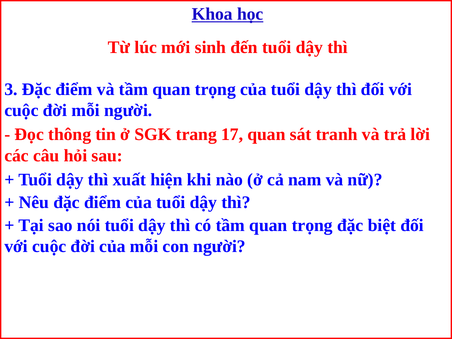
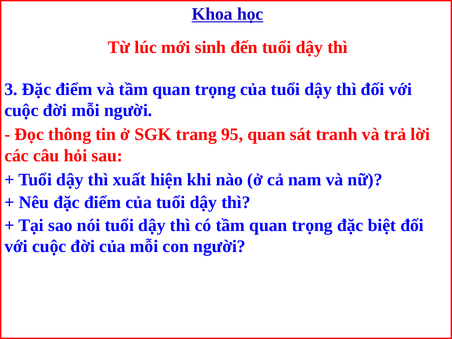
17: 17 -> 95
